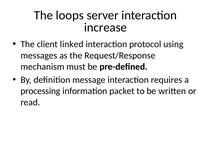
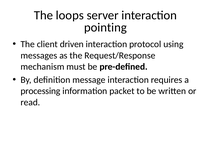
increase: increase -> pointing
linked: linked -> driven
